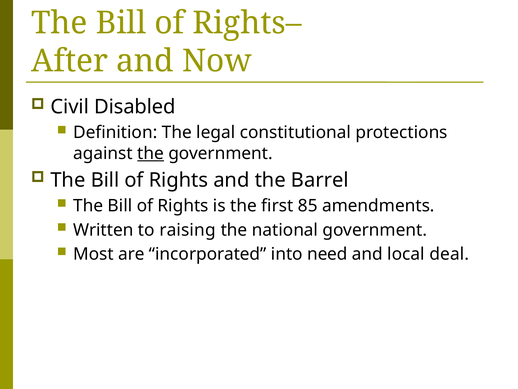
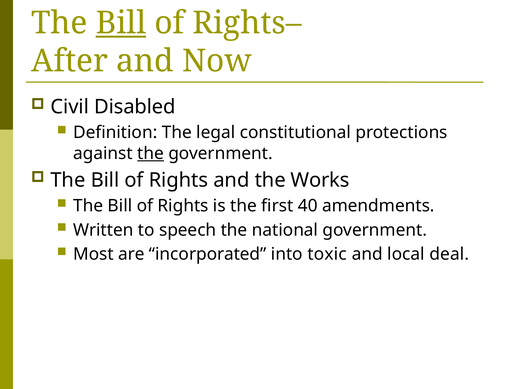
Bill at (121, 23) underline: none -> present
Barrel: Barrel -> Works
85: 85 -> 40
raising: raising -> speech
need: need -> toxic
